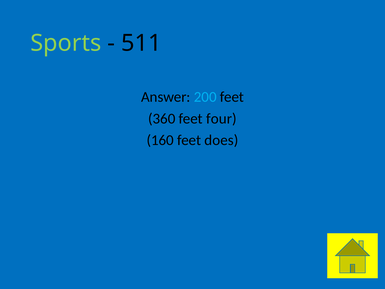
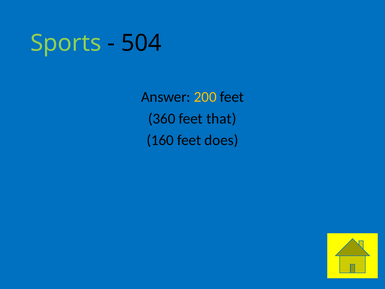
511: 511 -> 504
200 colour: light blue -> yellow
four: four -> that
